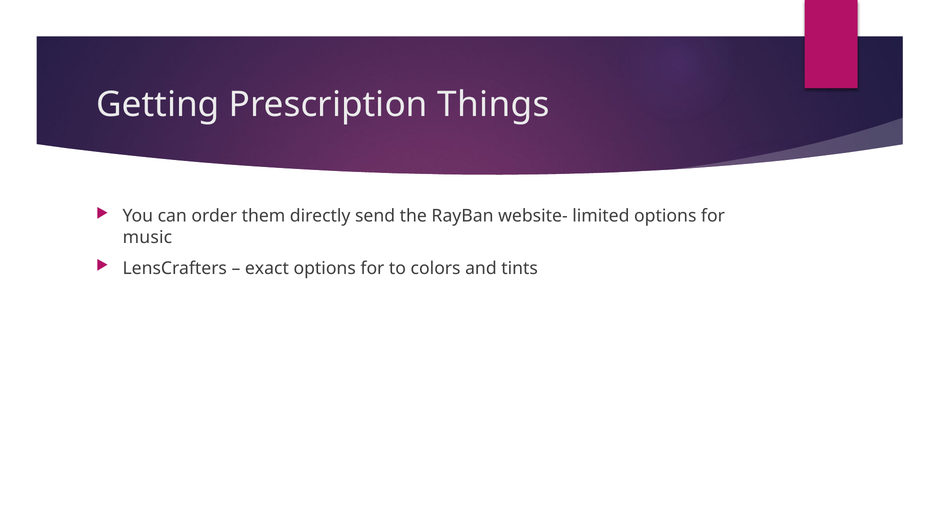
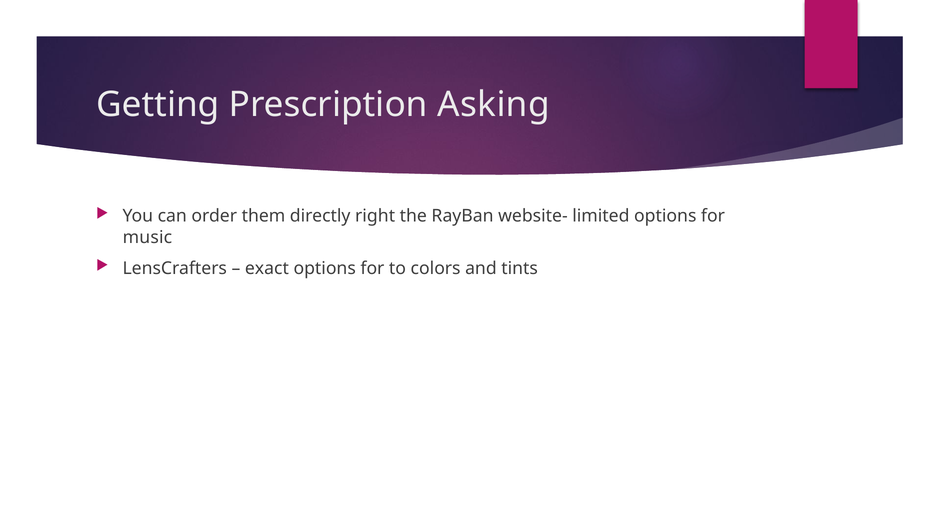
Things: Things -> Asking
send: send -> right
